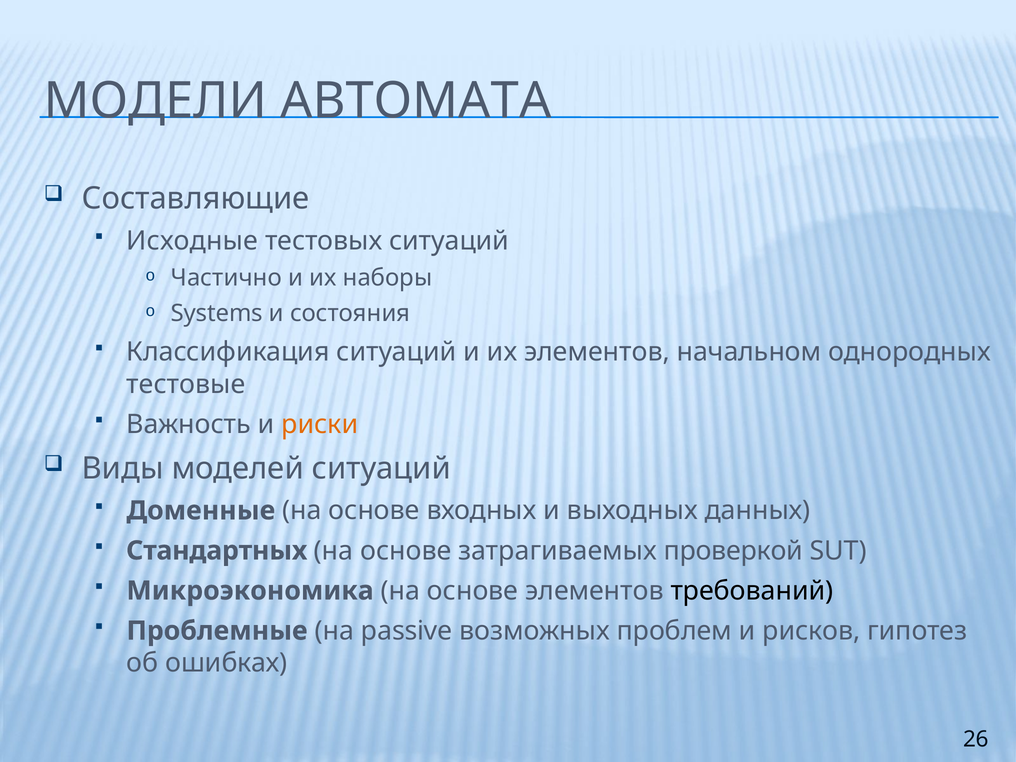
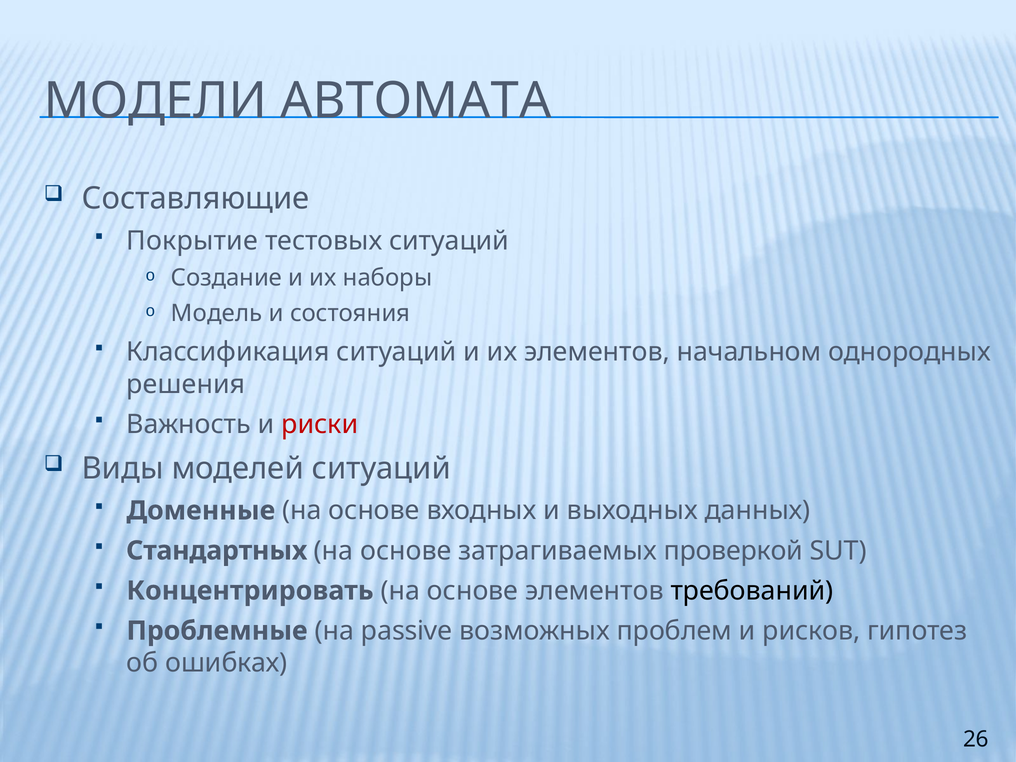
Исходные: Исходные -> Покрытие
Частично: Частично -> Создание
Systems: Systems -> Модель
тестовые: тестовые -> решения
риски colour: orange -> red
Микроэкономика: Микроэкономика -> Концентрировать
